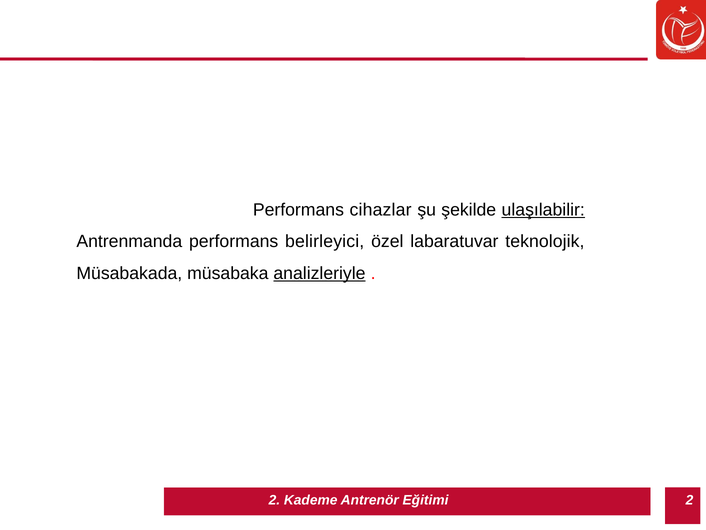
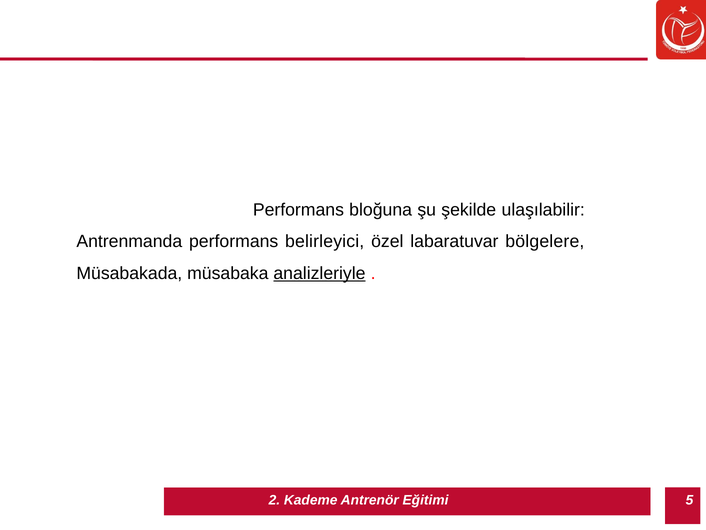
cihazlar: cihazlar -> bloğuna
ulaşılabilir underline: present -> none
teknolojik: teknolojik -> bölgelere
2 at (689, 500): 2 -> 5
